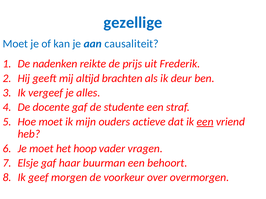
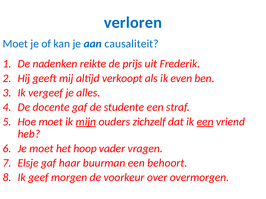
gezellige: gezellige -> verloren
brachten: brachten -> verkoopt
deur: deur -> even
mijn underline: none -> present
actieve: actieve -> zichzelf
